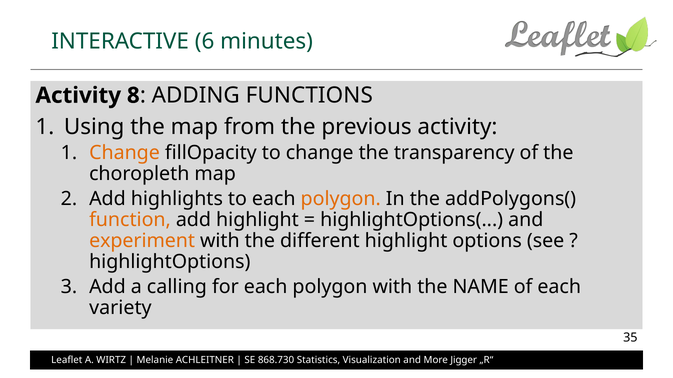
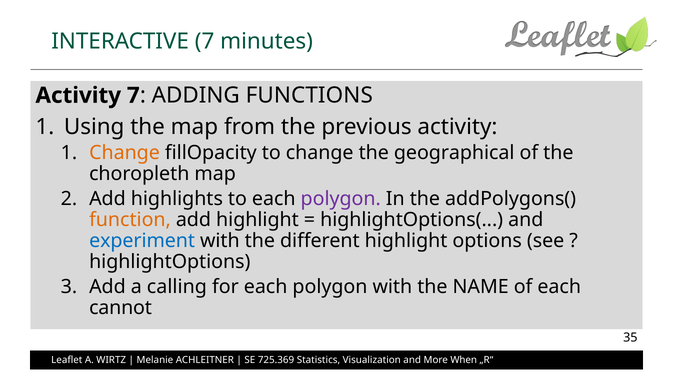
INTERACTIVE 6: 6 -> 7
Activity 8: 8 -> 7
transparency: transparency -> geographical
polygon at (341, 199) colour: orange -> purple
experiment colour: orange -> blue
variety: variety -> cannot
868.730: 868.730 -> 725.369
Jigger: Jigger -> When
